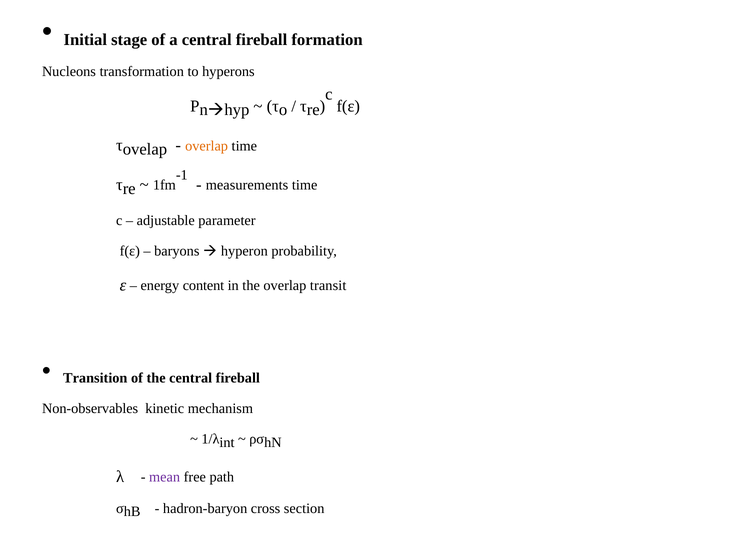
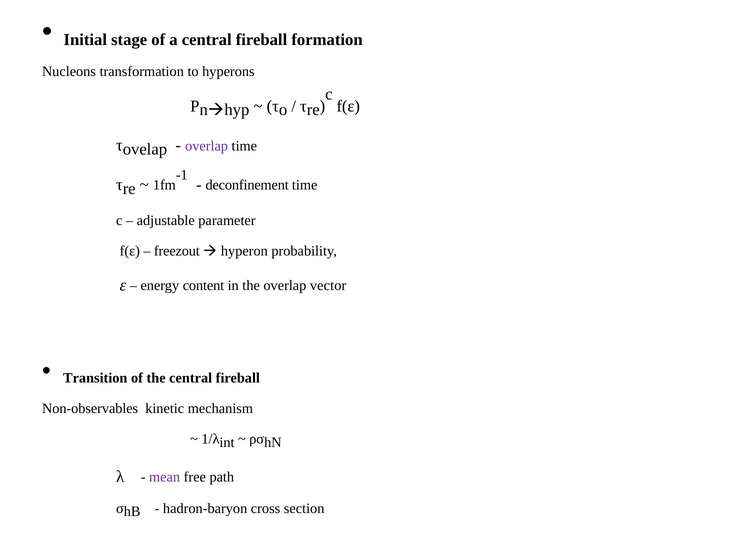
overlap at (207, 146) colour: orange -> purple
measurements: measurements -> deconfinement
baryons: baryons -> freezout
transit: transit -> vector
